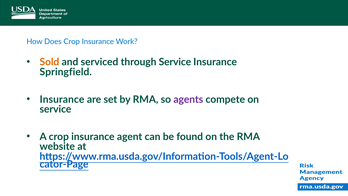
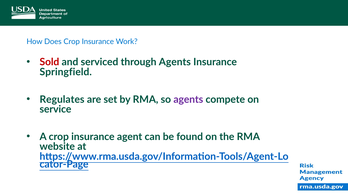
Sold colour: orange -> red
through Service: Service -> Agents
Insurance at (62, 99): Insurance -> Regulates
